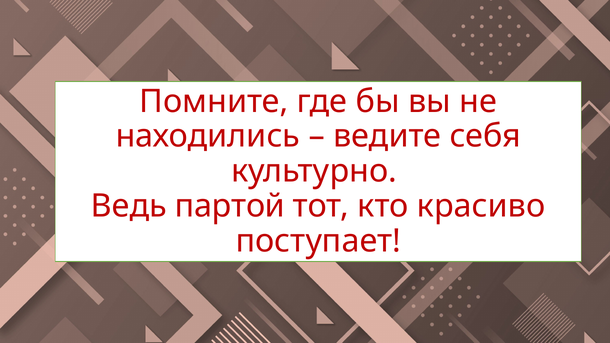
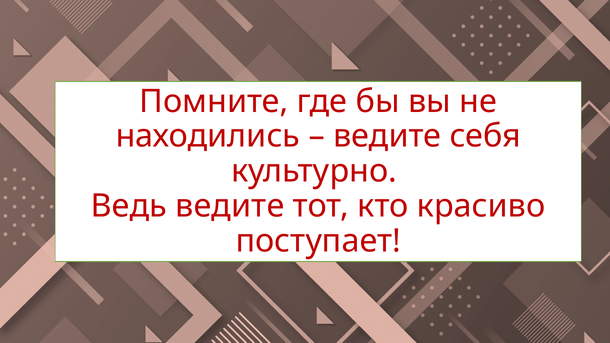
Ведь партой: партой -> ведите
